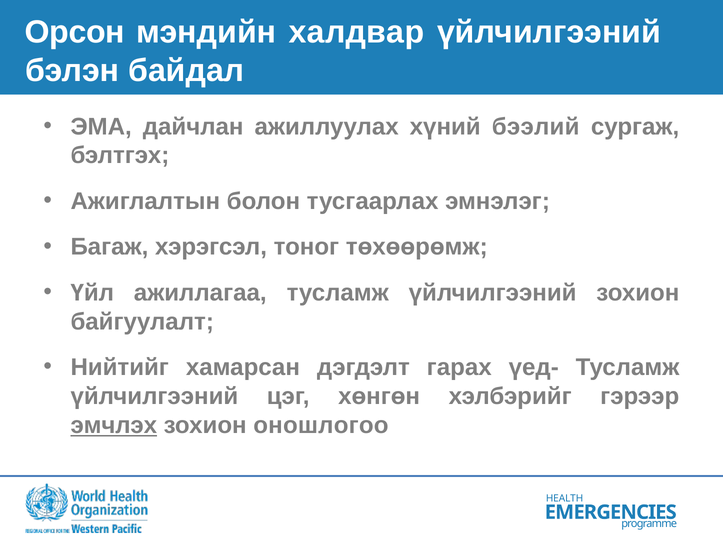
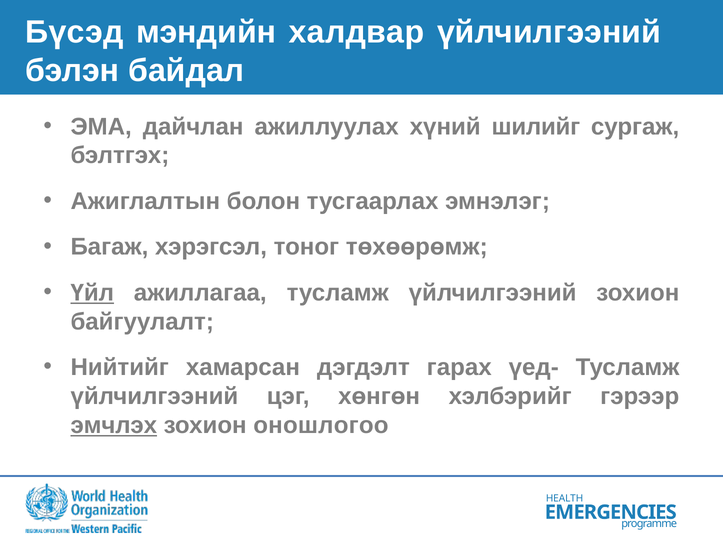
Орсон: Орсон -> Бүсэд
бээлий: бээлий -> шилийг
Үйл underline: none -> present
